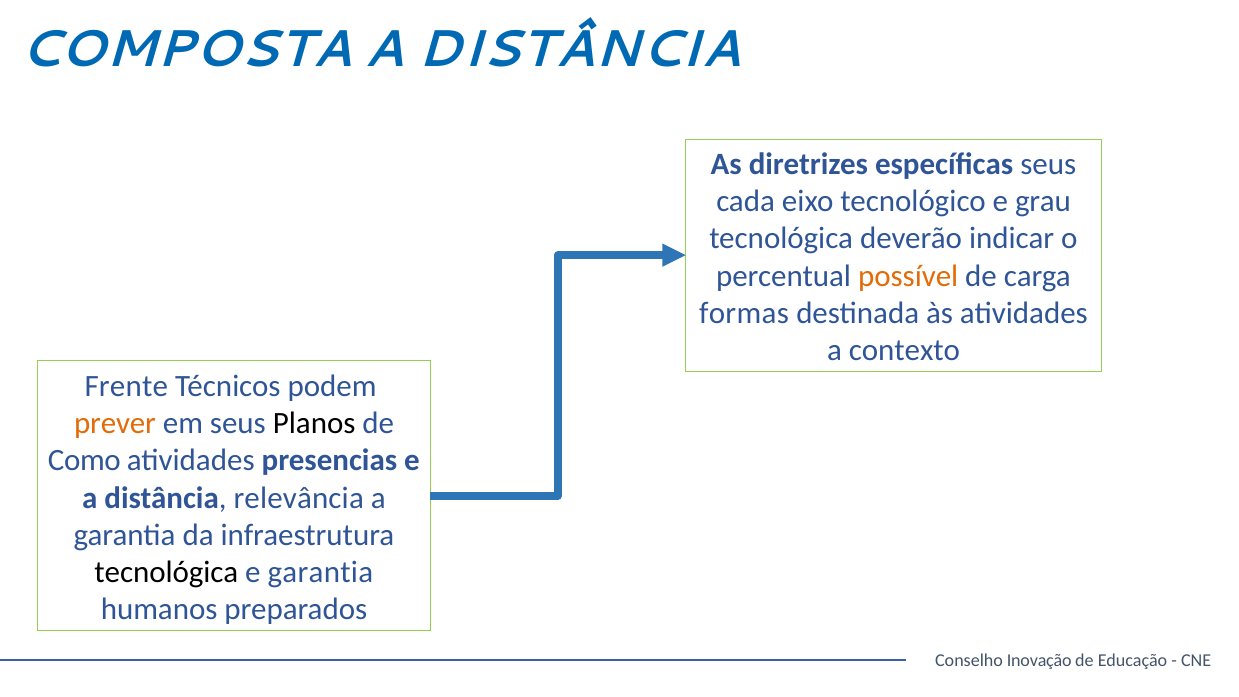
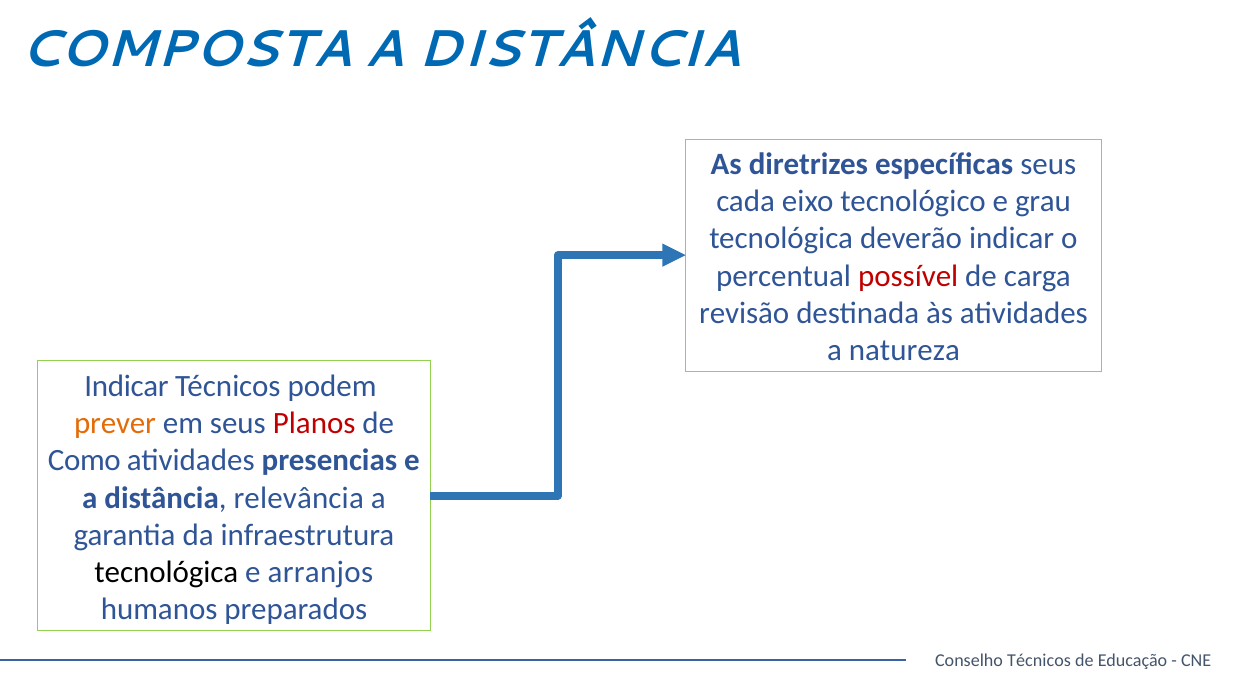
possível colour: orange -> red
formas: formas -> revisão
contexto: contexto -> natureza
Frente at (126, 386): Frente -> Indicar
Planos colour: black -> red
e garantia: garantia -> arranjos
Conselho Inovação: Inovação -> Técnicos
